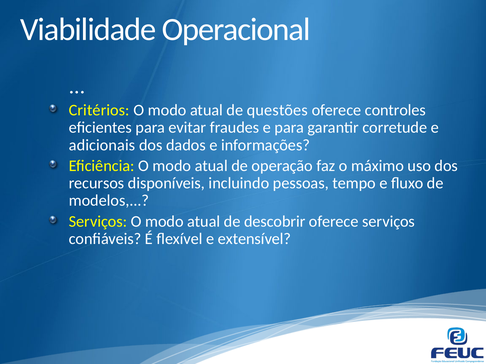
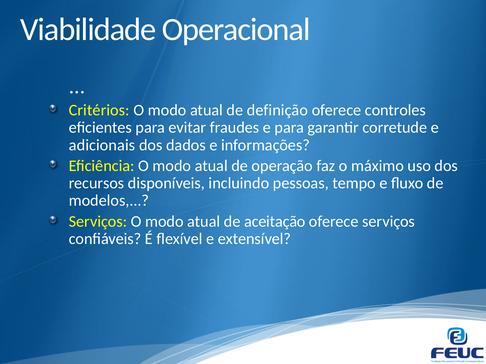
questões: questões -> definição
descobrir: descobrir -> aceitação
